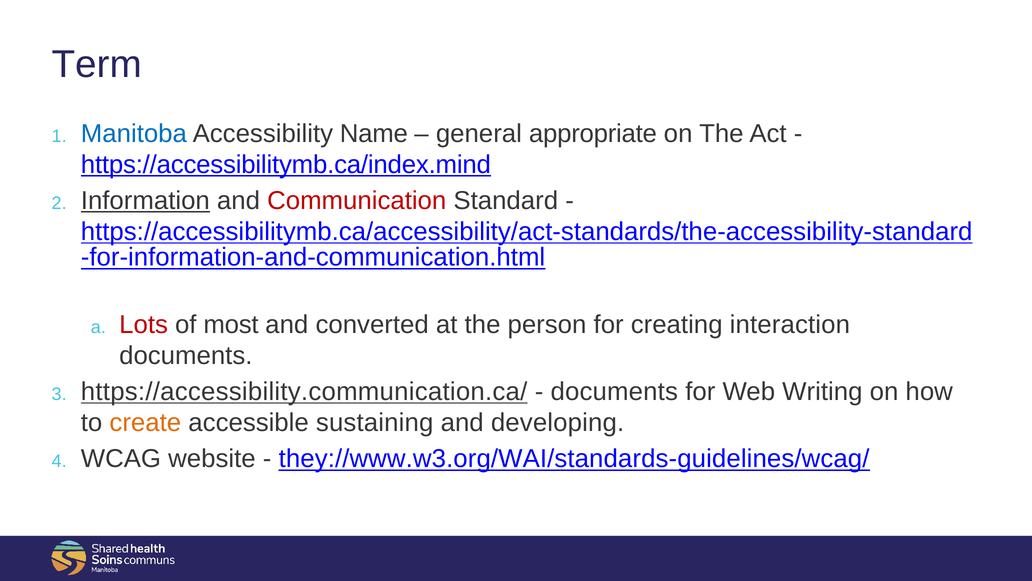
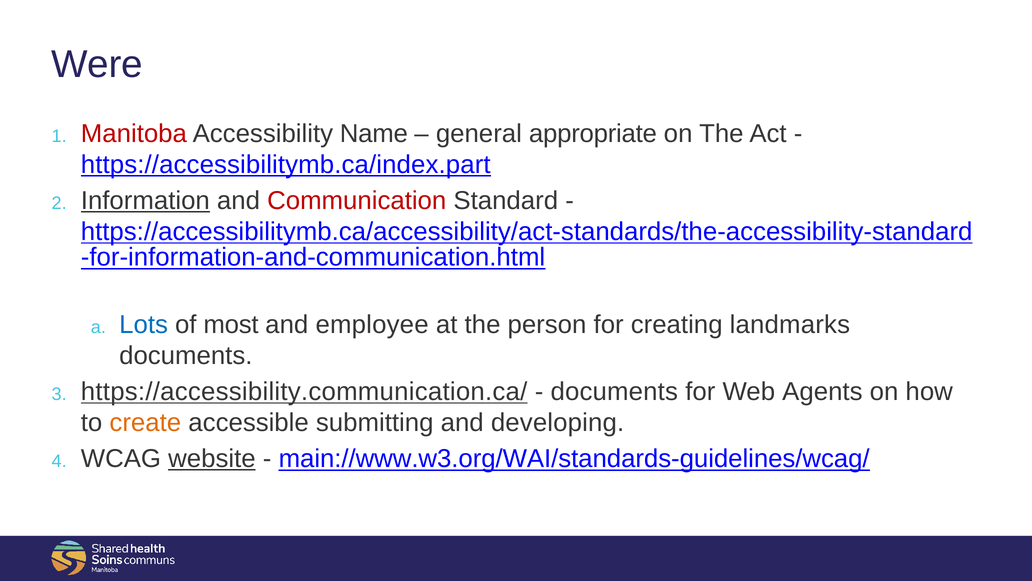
Term: Term -> Were
Manitoba colour: blue -> red
https://accessibilitymb.ca/index.mind: https://accessibilitymb.ca/index.mind -> https://accessibilitymb.ca/index.part
Lots colour: red -> blue
converted: converted -> employee
interaction: interaction -> landmarks
Writing: Writing -> Agents
sustaining: sustaining -> submitting
website underline: none -> present
they://www.w3.org/WAI/standards-guidelines/wcag/: they://www.w3.org/WAI/standards-guidelines/wcag/ -> main://www.w3.org/WAI/standards-guidelines/wcag/
